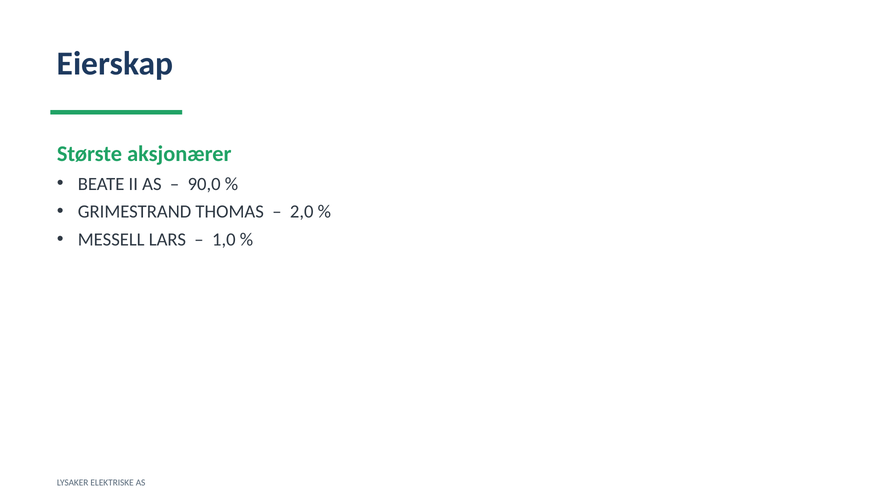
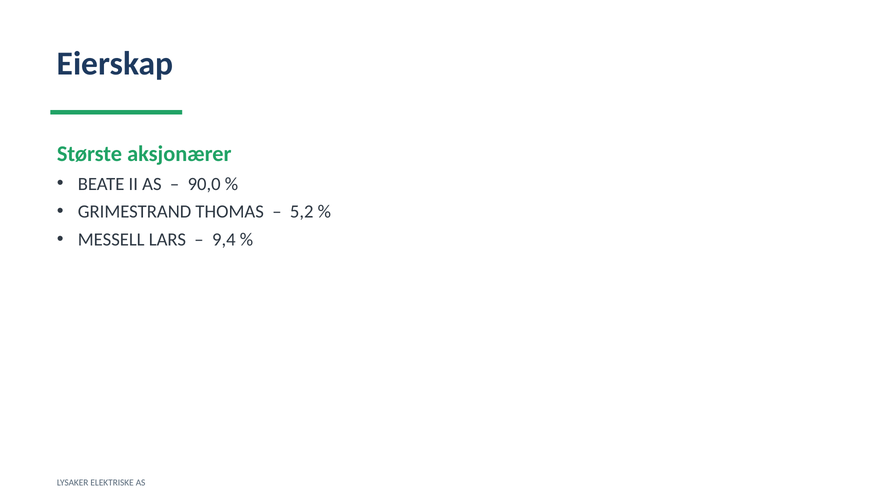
2,0: 2,0 -> 5,2
1,0: 1,0 -> 9,4
